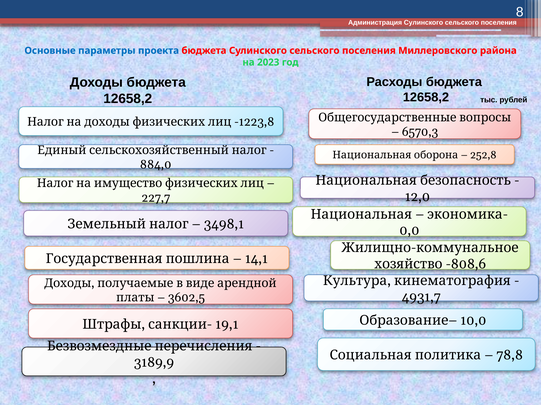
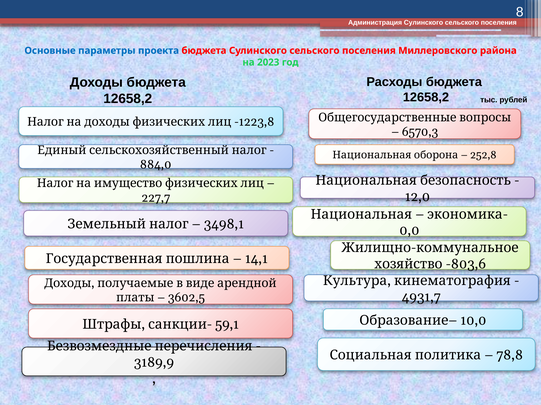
-808,6: -808,6 -> -803,6
19,1: 19,1 -> 59,1
